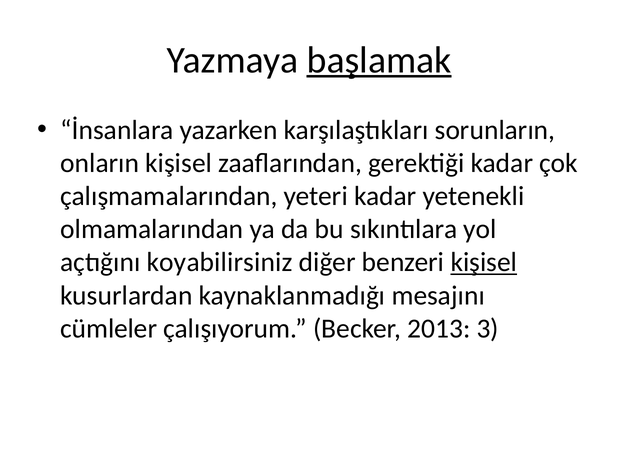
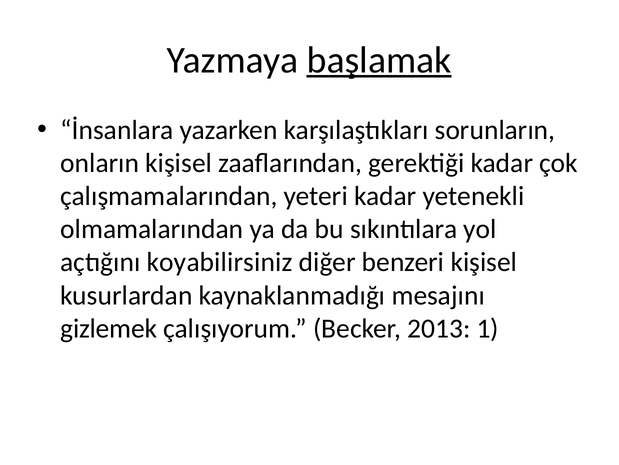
kişisel at (484, 262) underline: present -> none
cümleler: cümleler -> gizlemek
3: 3 -> 1
